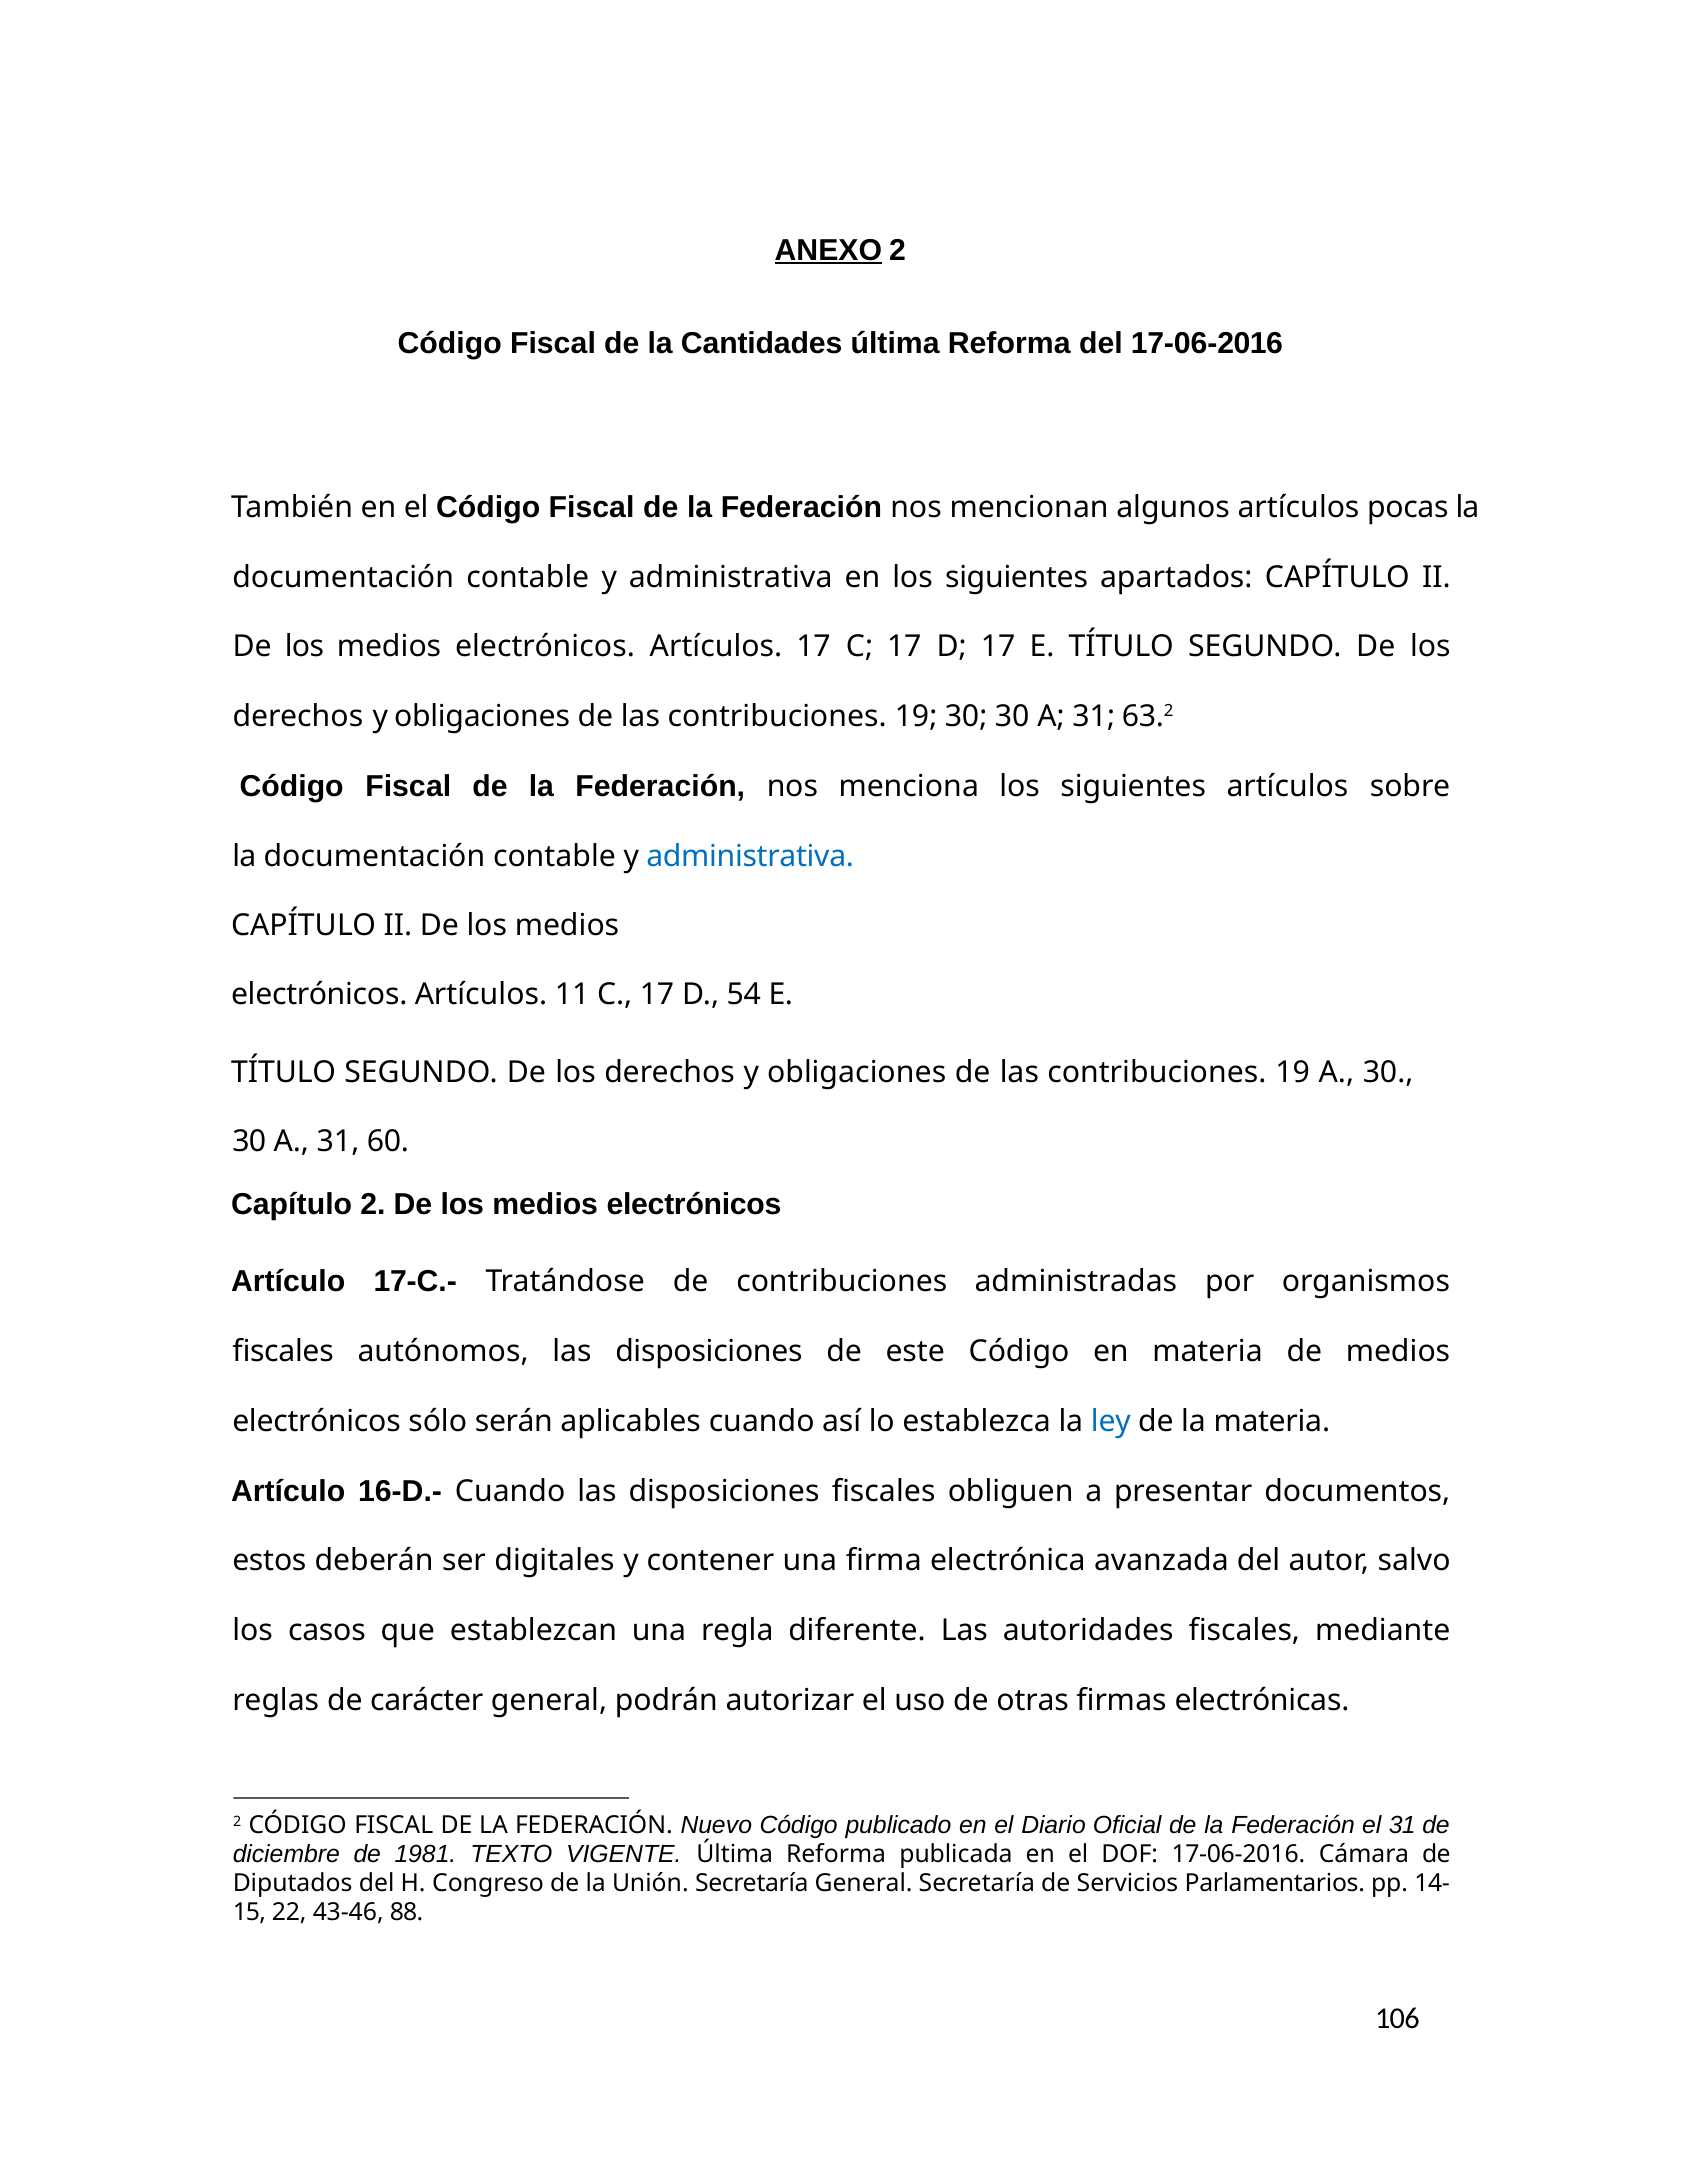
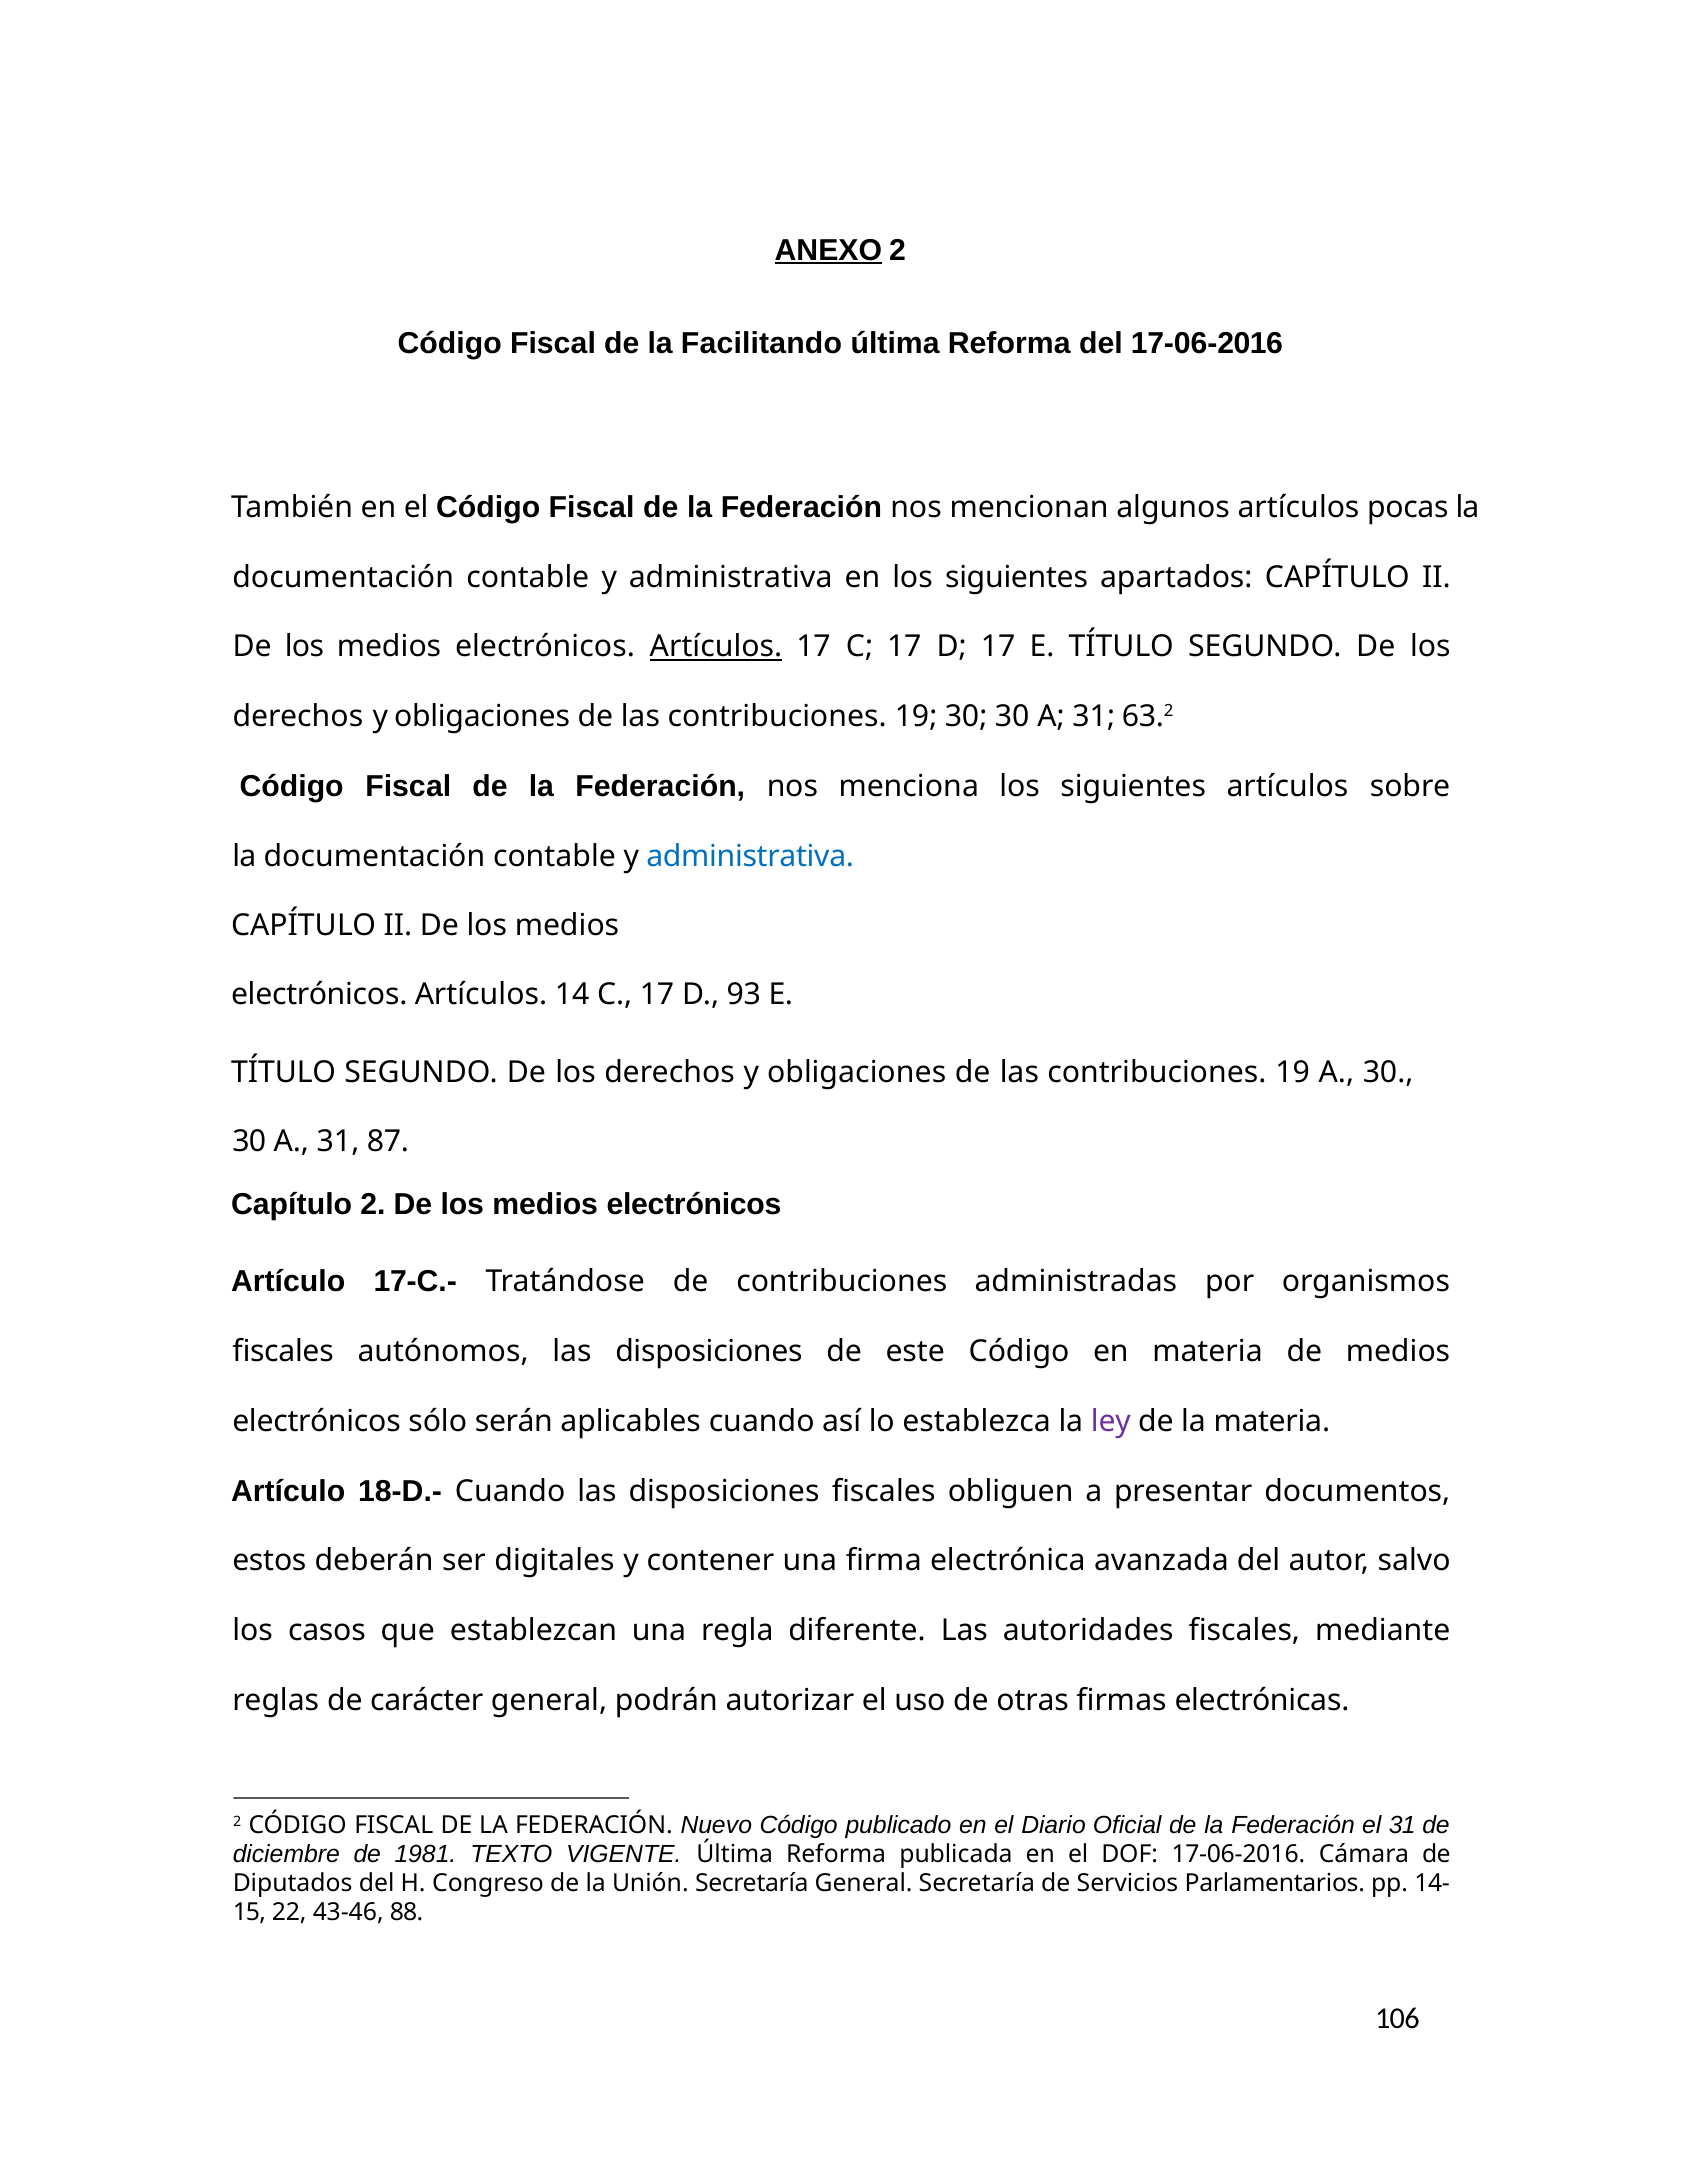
Cantidades: Cantidades -> Facilitando
Artículos at (716, 647) underline: none -> present
11: 11 -> 14
54: 54 -> 93
60: 60 -> 87
ley colour: blue -> purple
16-D.-: 16-D.- -> 18-D.-
